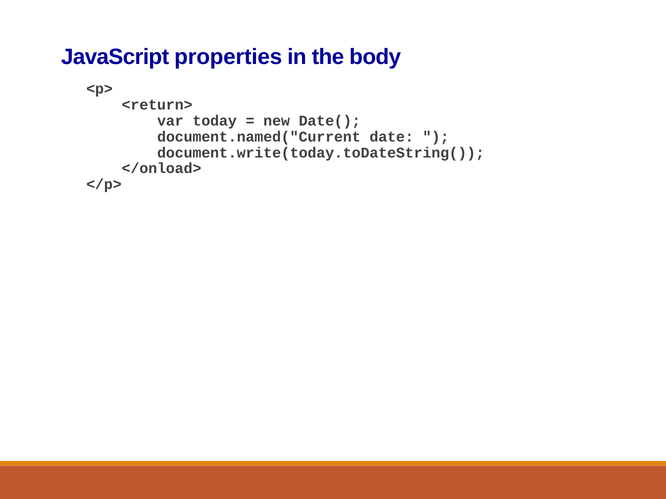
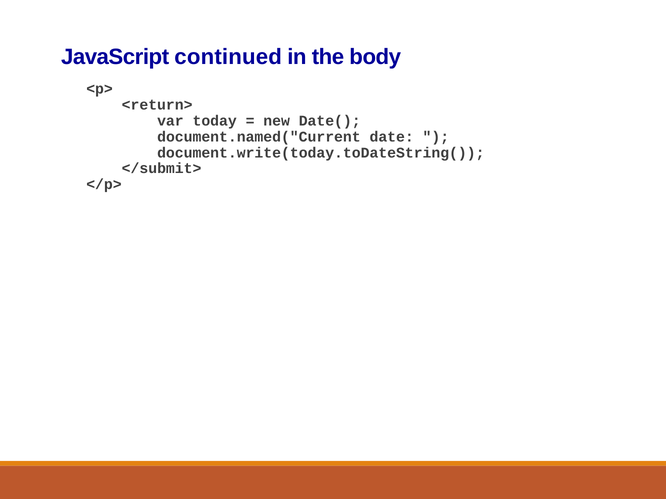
properties: properties -> continued
</onload>: </onload> -> </submit>
